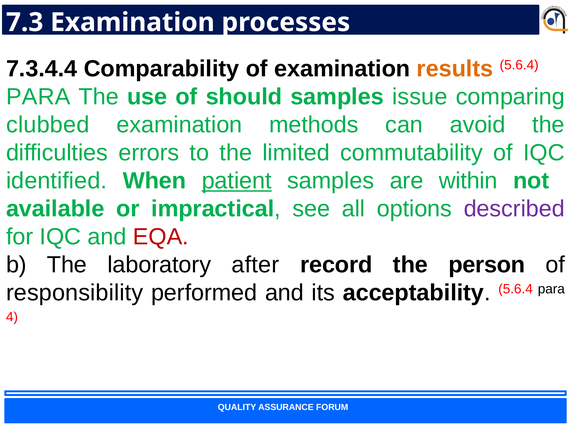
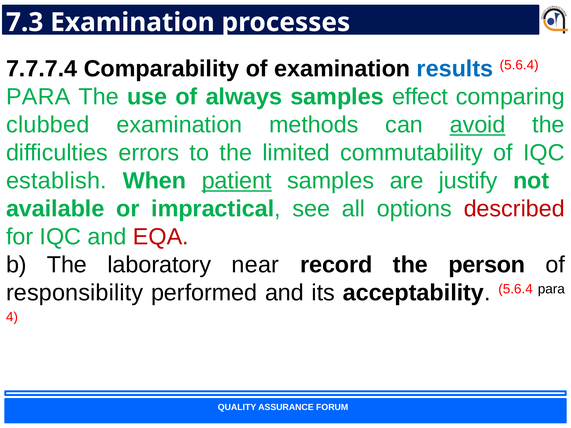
7.3.4.4: 7.3.4.4 -> 7.7.7.4
results colour: orange -> blue
should: should -> always
issue: issue -> effect
avoid underline: none -> present
identified: identified -> establish
within: within -> justify
described colour: purple -> red
after: after -> near
